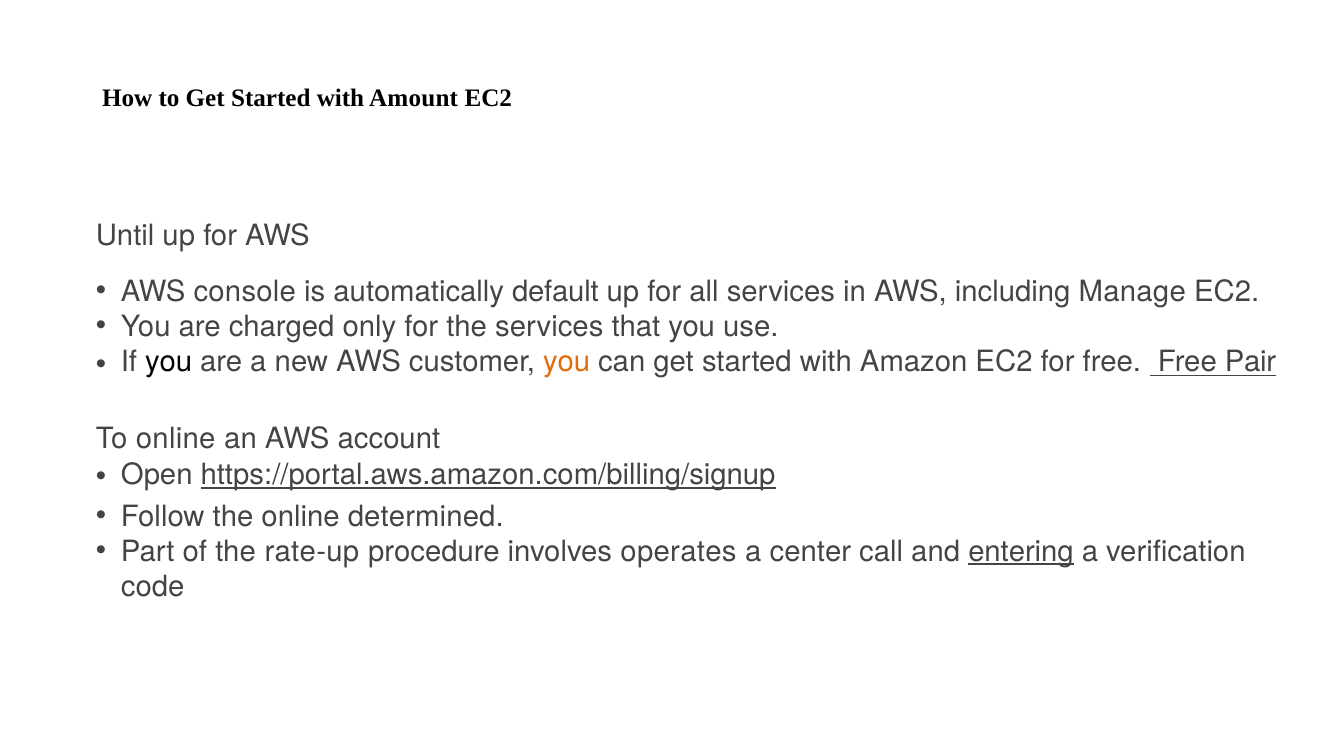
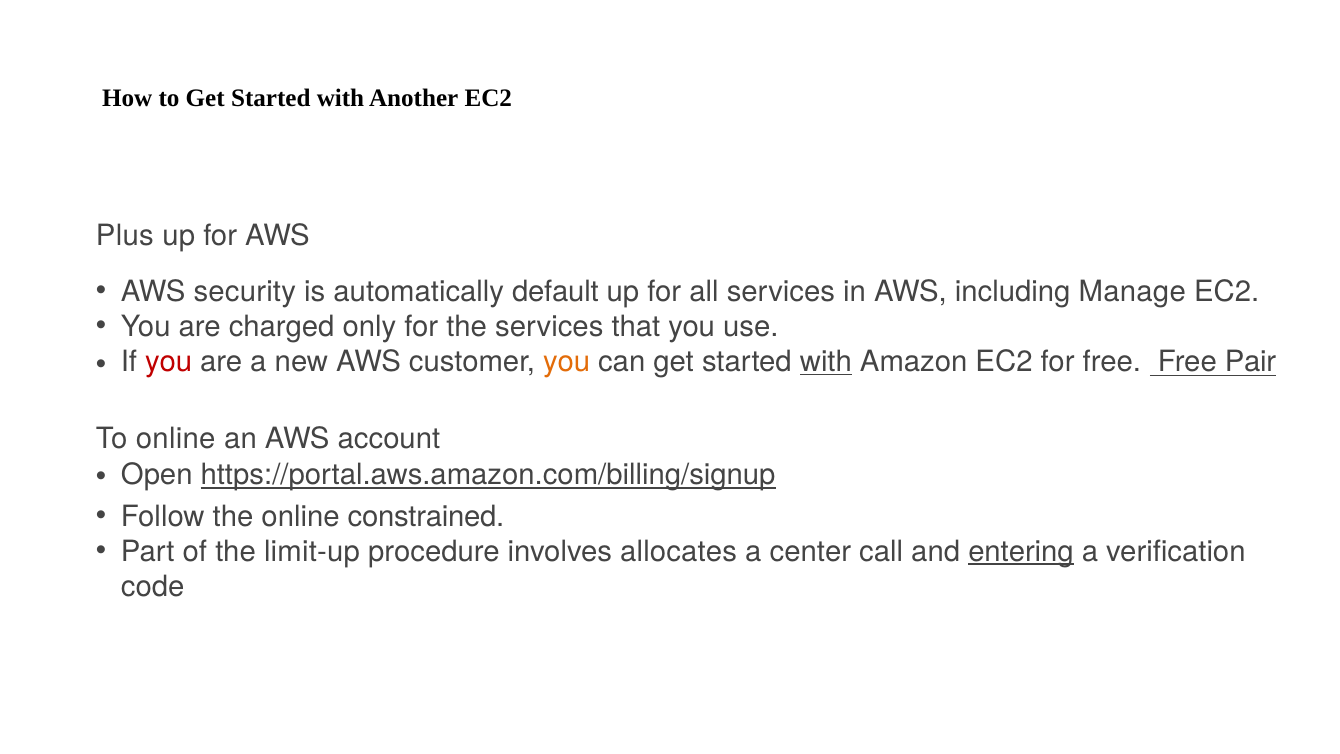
Amount: Amount -> Another
Until: Until -> Plus
console: console -> security
you at (169, 362) colour: black -> red
with at (826, 362) underline: none -> present
determined: determined -> constrained
rate-up: rate-up -> limit-up
operates: operates -> allocates
